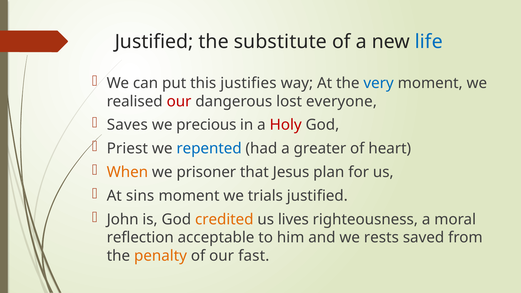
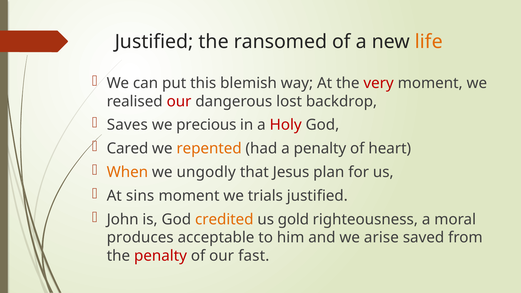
substitute: substitute -> ransomed
life colour: blue -> orange
justifies: justifies -> blemish
very colour: blue -> red
everyone: everyone -> backdrop
Priest: Priest -> Cared
repented colour: blue -> orange
a greater: greater -> penalty
prisoner: prisoner -> ungodly
lives: lives -> gold
reflection: reflection -> produces
rests: rests -> arise
penalty at (160, 256) colour: orange -> red
